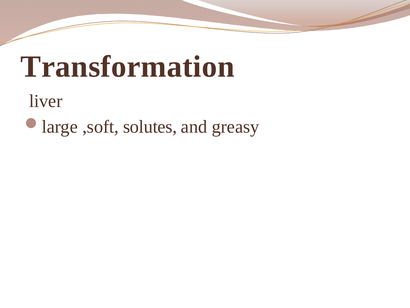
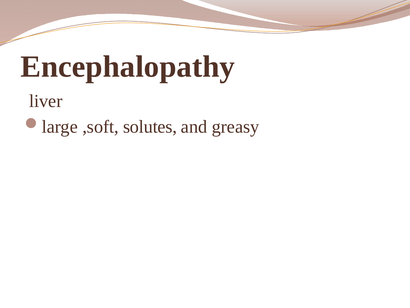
Transformation: Transformation -> Encephalopathy
